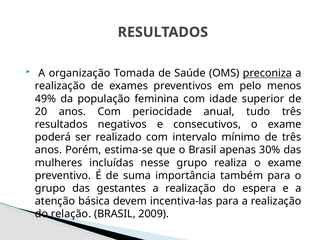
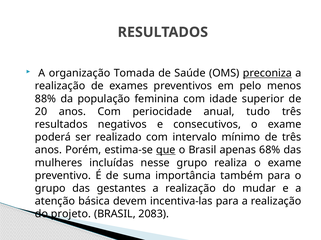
49%: 49% -> 88%
que underline: none -> present
30%: 30% -> 68%
espera: espera -> mudar
relação: relação -> projeto
2009: 2009 -> 2083
